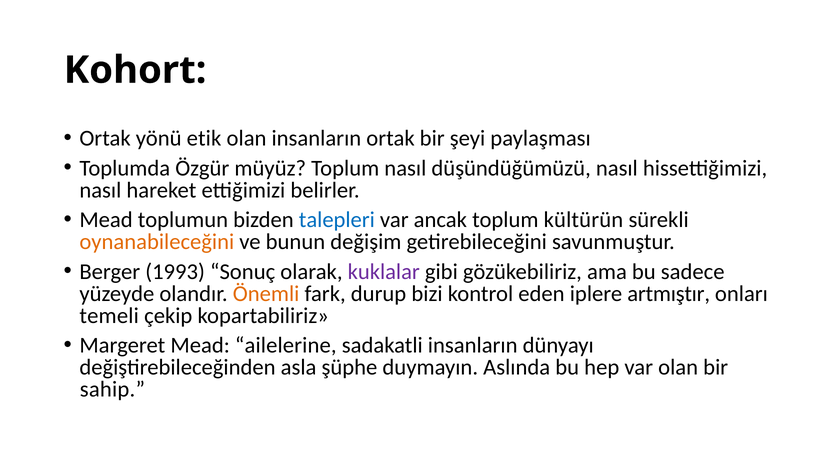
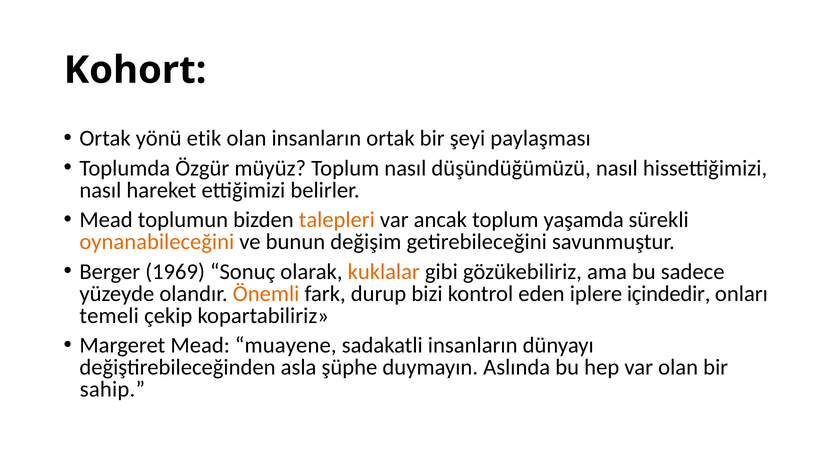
talepleri colour: blue -> orange
kültürün: kültürün -> yaşamda
1993: 1993 -> 1969
kuklalar colour: purple -> orange
artmıştır: artmıştır -> içindedir
ailelerine: ailelerine -> muayene
